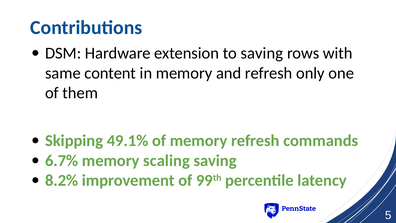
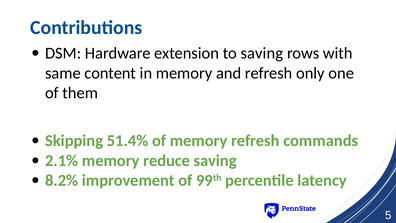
49.1%: 49.1% -> 51.4%
6.7%: 6.7% -> 2.1%
scaling: scaling -> reduce
